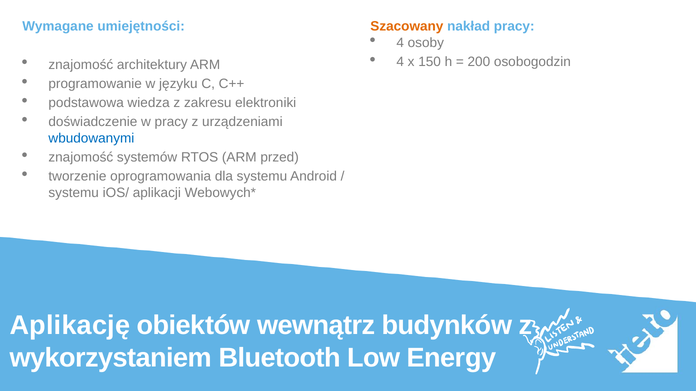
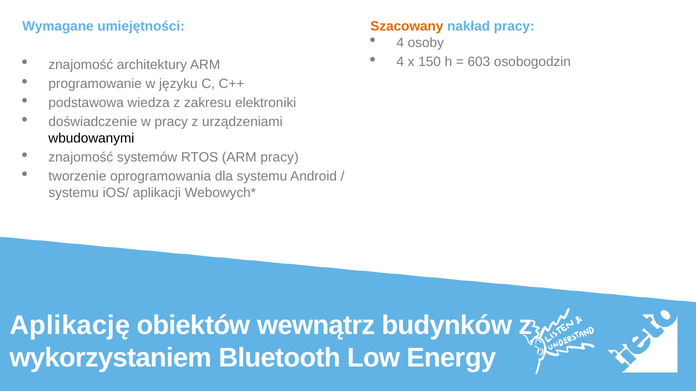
200: 200 -> 603
wbudowanymi colour: blue -> black
ARM przed: przed -> pracy
